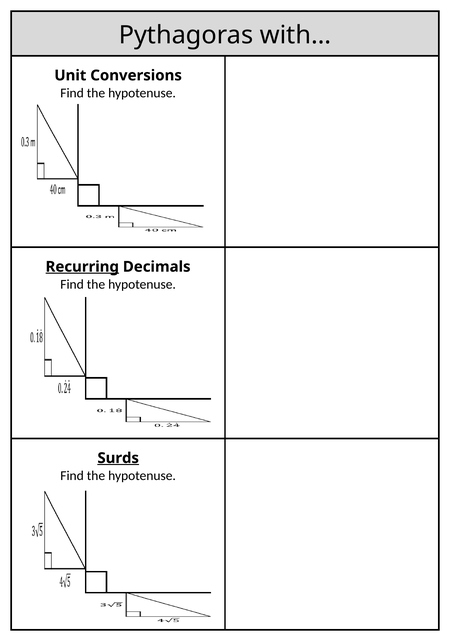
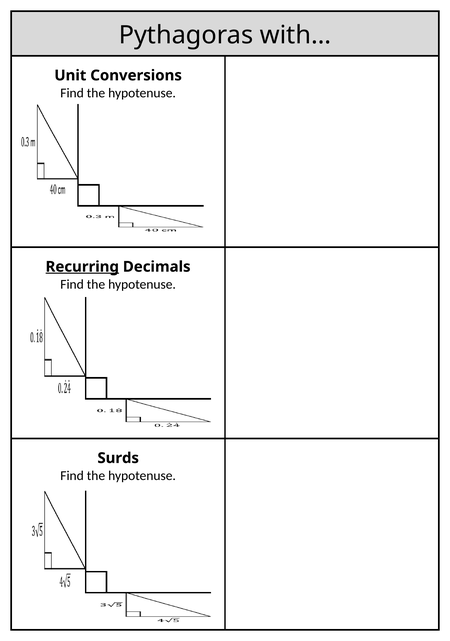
Surds underline: present -> none
